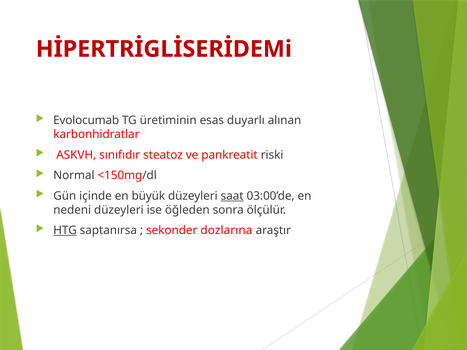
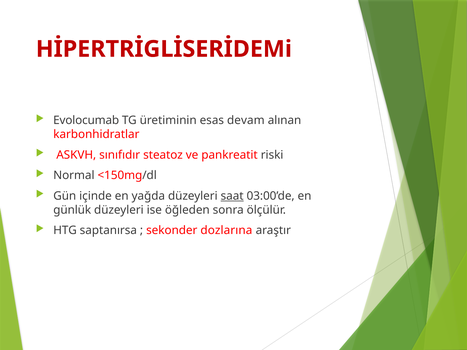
duyarlı: duyarlı -> devam
büyük: büyük -> yağda
nedeni: nedeni -> günlük
HTG underline: present -> none
